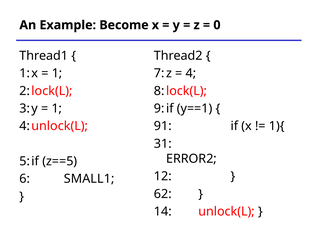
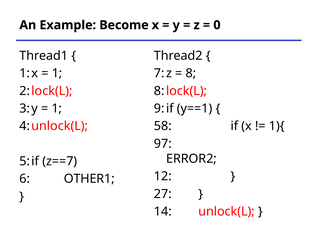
4: 4 -> 8
91: 91 -> 58
31: 31 -> 97
z==5: z==5 -> z==7
SMALL1: SMALL1 -> OTHER1
62: 62 -> 27
